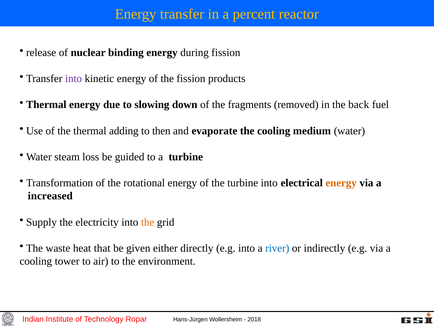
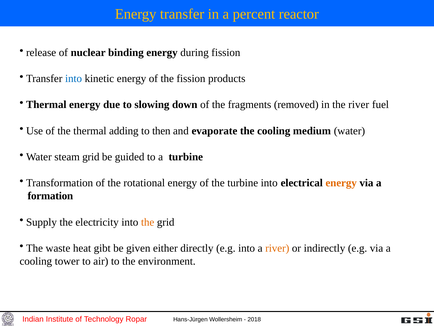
into at (74, 79) colour: purple -> blue
the back: back -> river
steam loss: loss -> grid
increased: increased -> formation
that: that -> gibt
river at (277, 248) colour: blue -> orange
